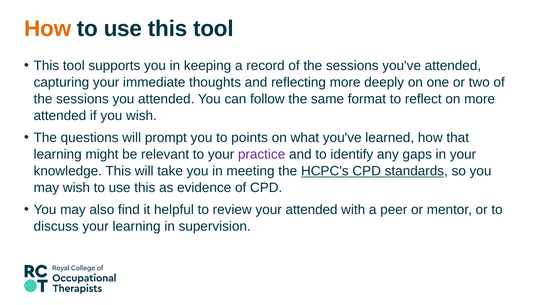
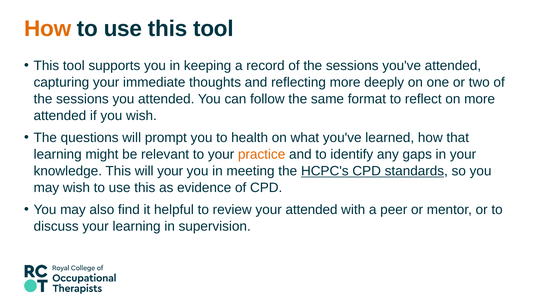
points: points -> health
practice colour: purple -> orange
will take: take -> your
